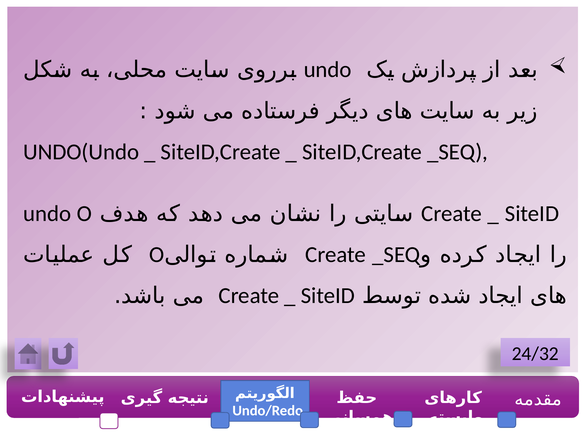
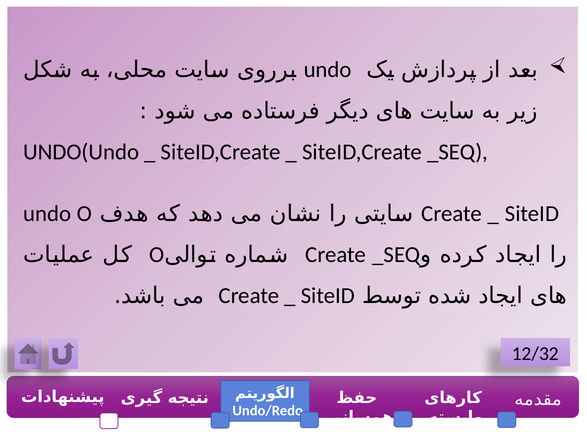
24/32: 24/32 -> 12/32
